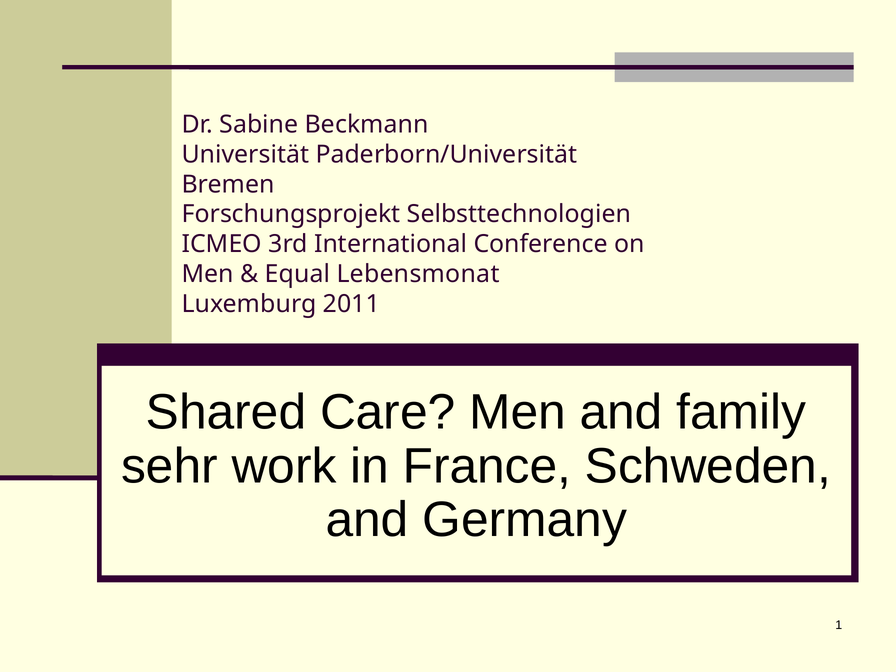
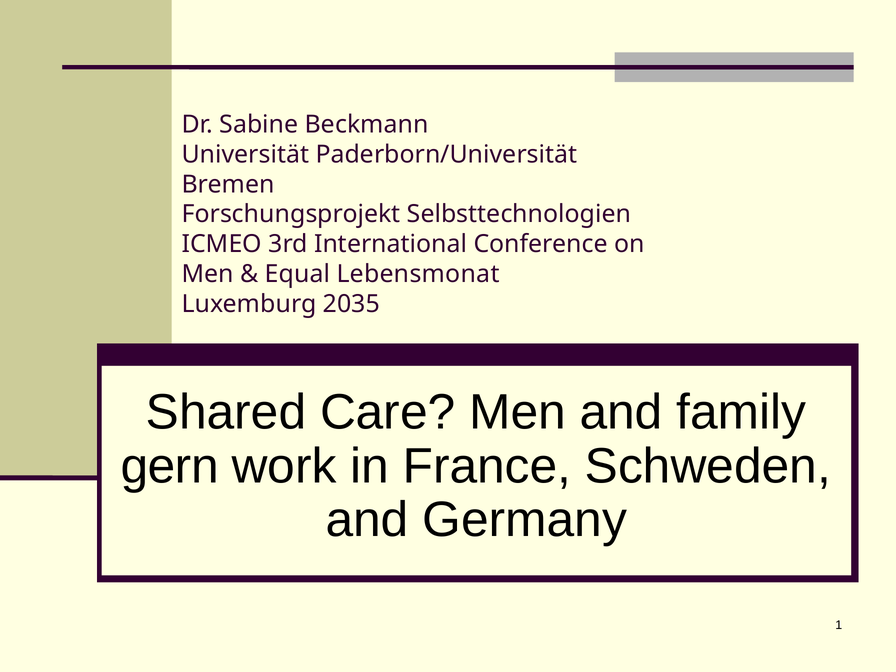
2011: 2011 -> 2035
sehr: sehr -> gern
